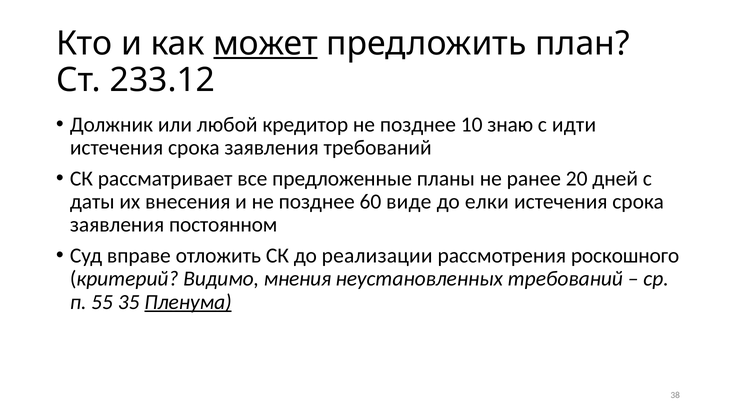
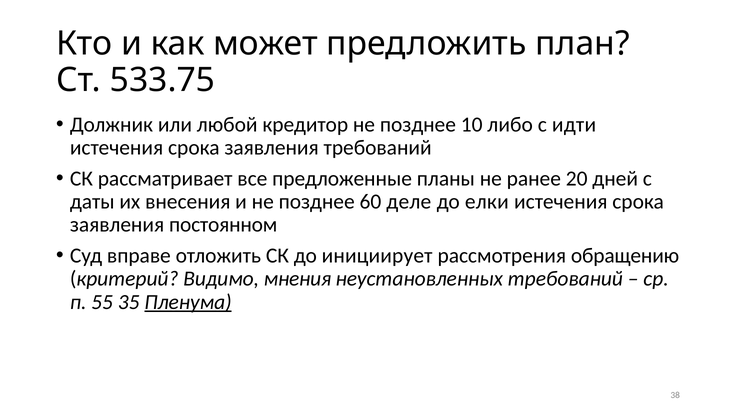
может underline: present -> none
233.12: 233.12 -> 533.75
знаю: знаю -> либо
виде: виде -> деле
реализации: реализации -> инициирует
роскошного: роскошного -> обращению
